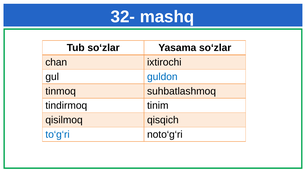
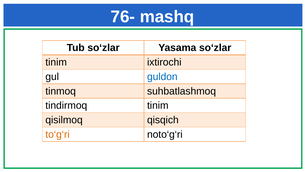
32-: 32- -> 76-
chan at (56, 62): chan -> tinim
to‘g‘ri colour: blue -> orange
